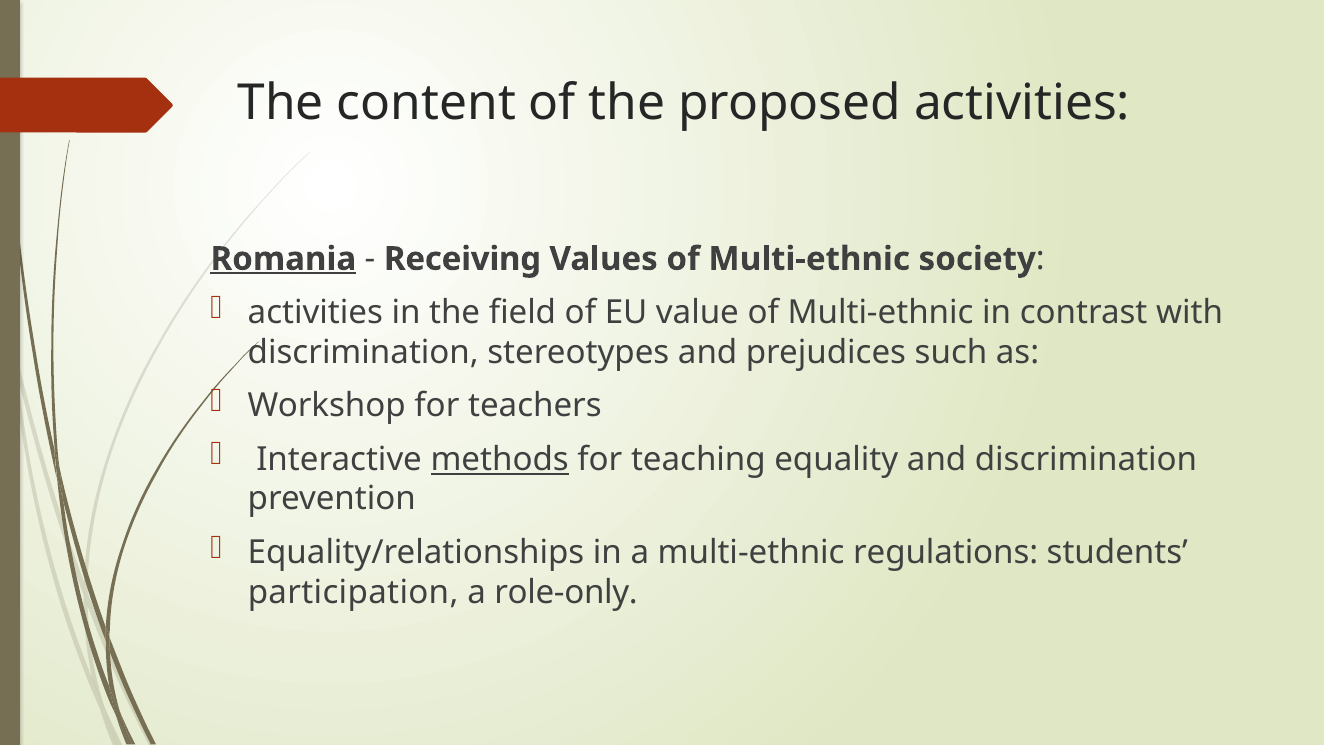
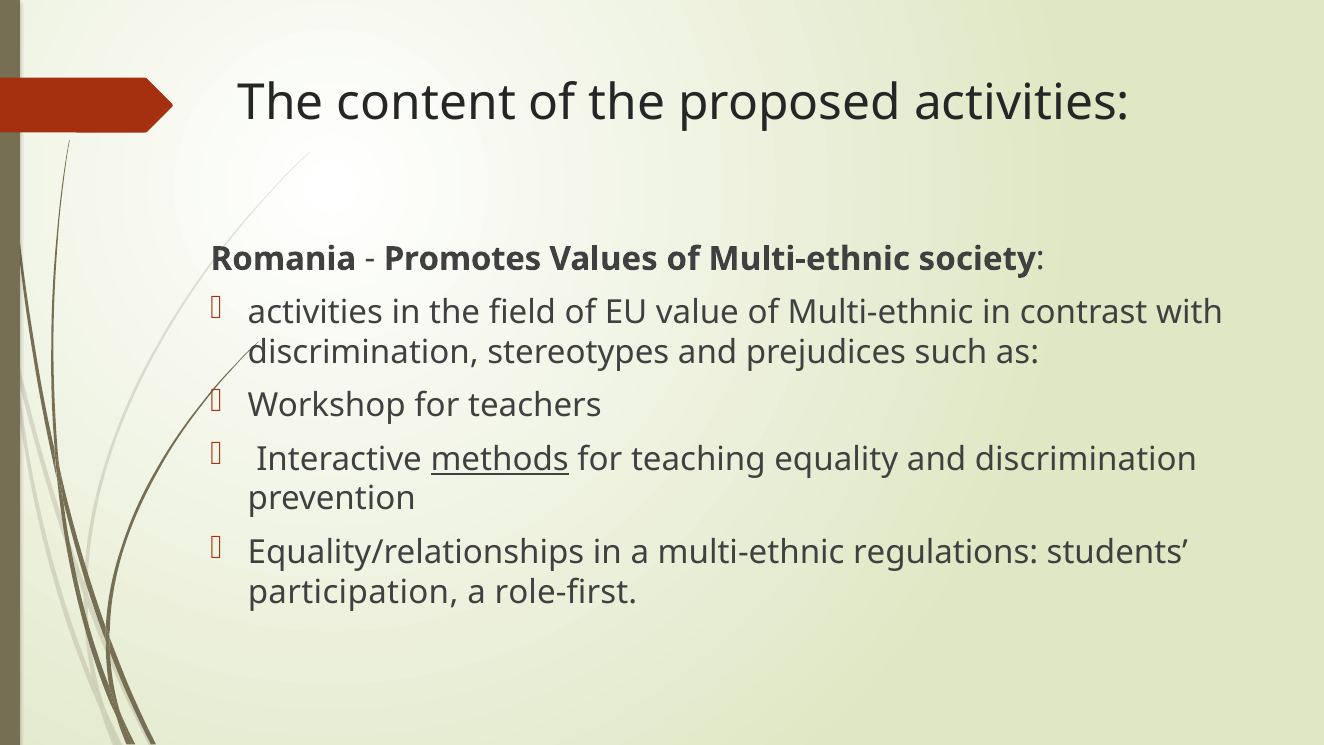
Romania underline: present -> none
Receiving: Receiving -> Promotes
role-only: role-only -> role-first
